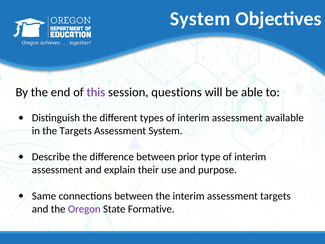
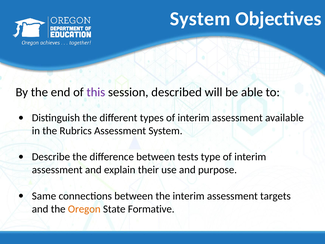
questions: questions -> described
the Targets: Targets -> Rubrics
prior: prior -> tests
Oregon colour: purple -> orange
